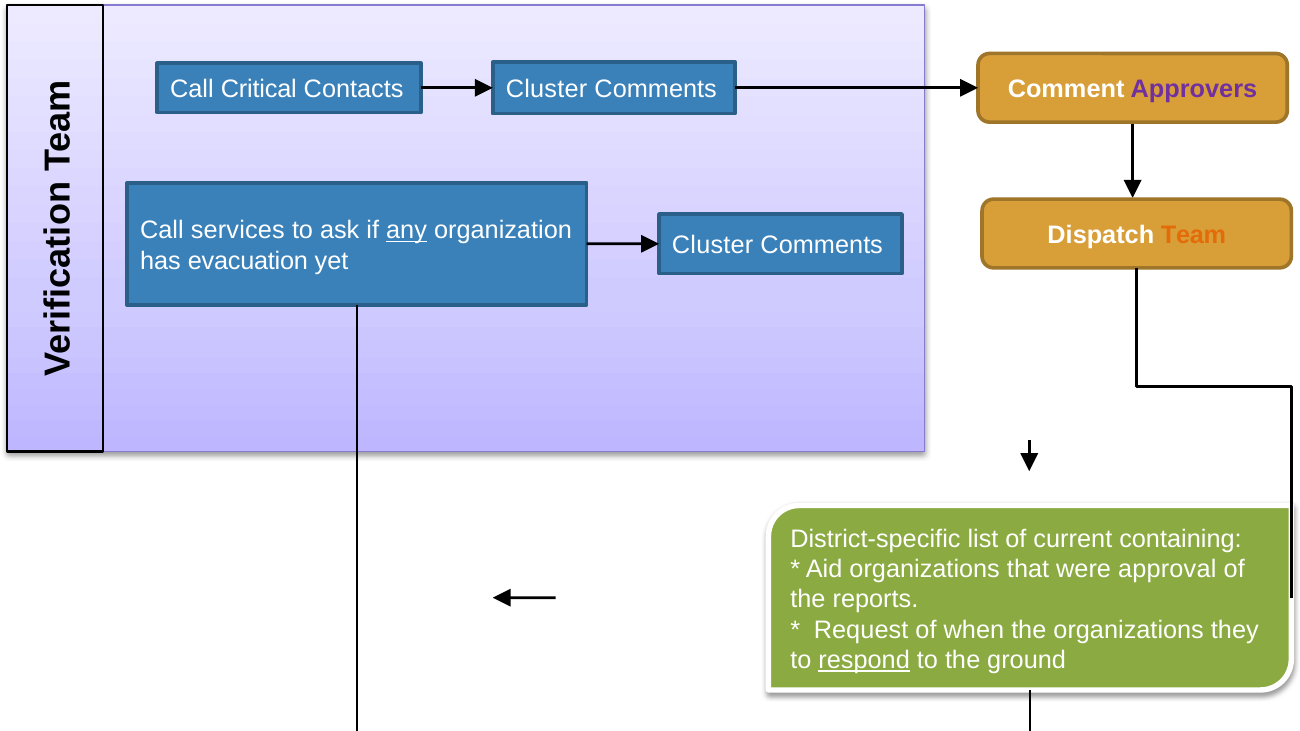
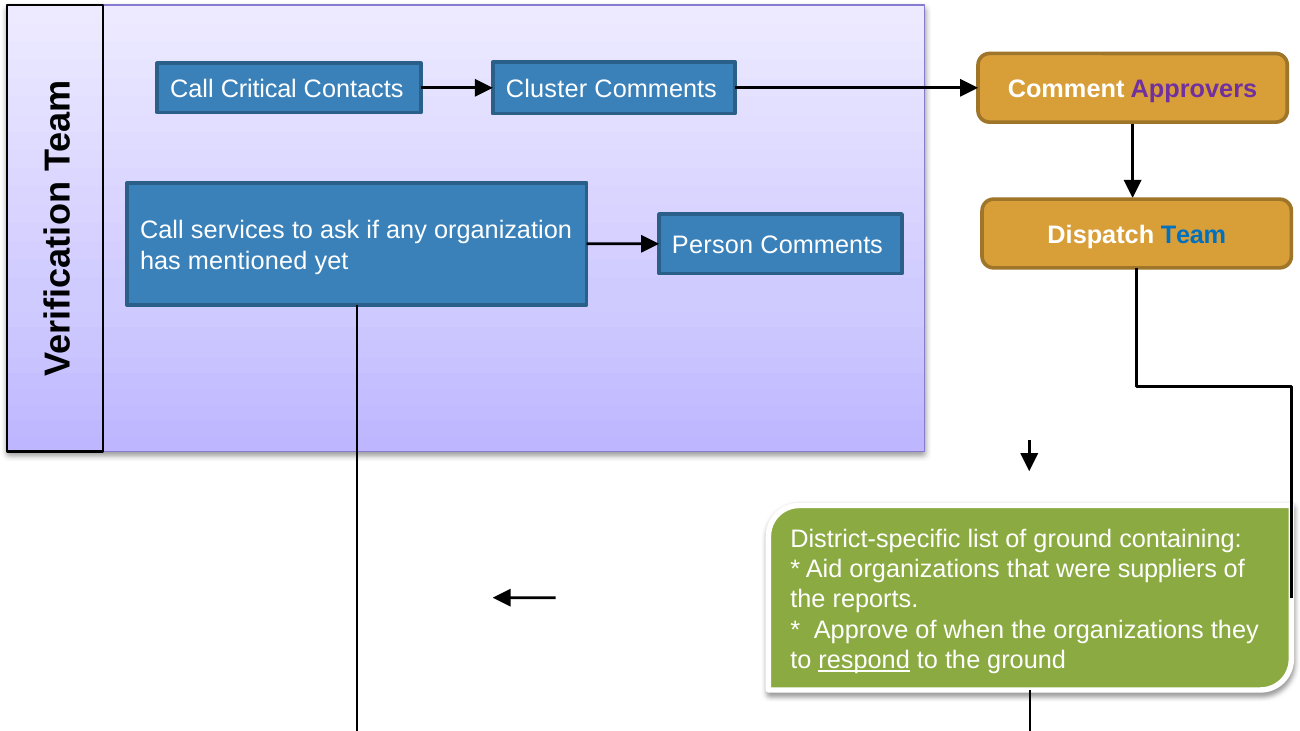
any underline: present -> none
Team colour: orange -> blue
Cluster at (713, 246): Cluster -> Person
evacuation: evacuation -> mentioned
of current: current -> ground
approval: approval -> suppliers
Request: Request -> Approve
